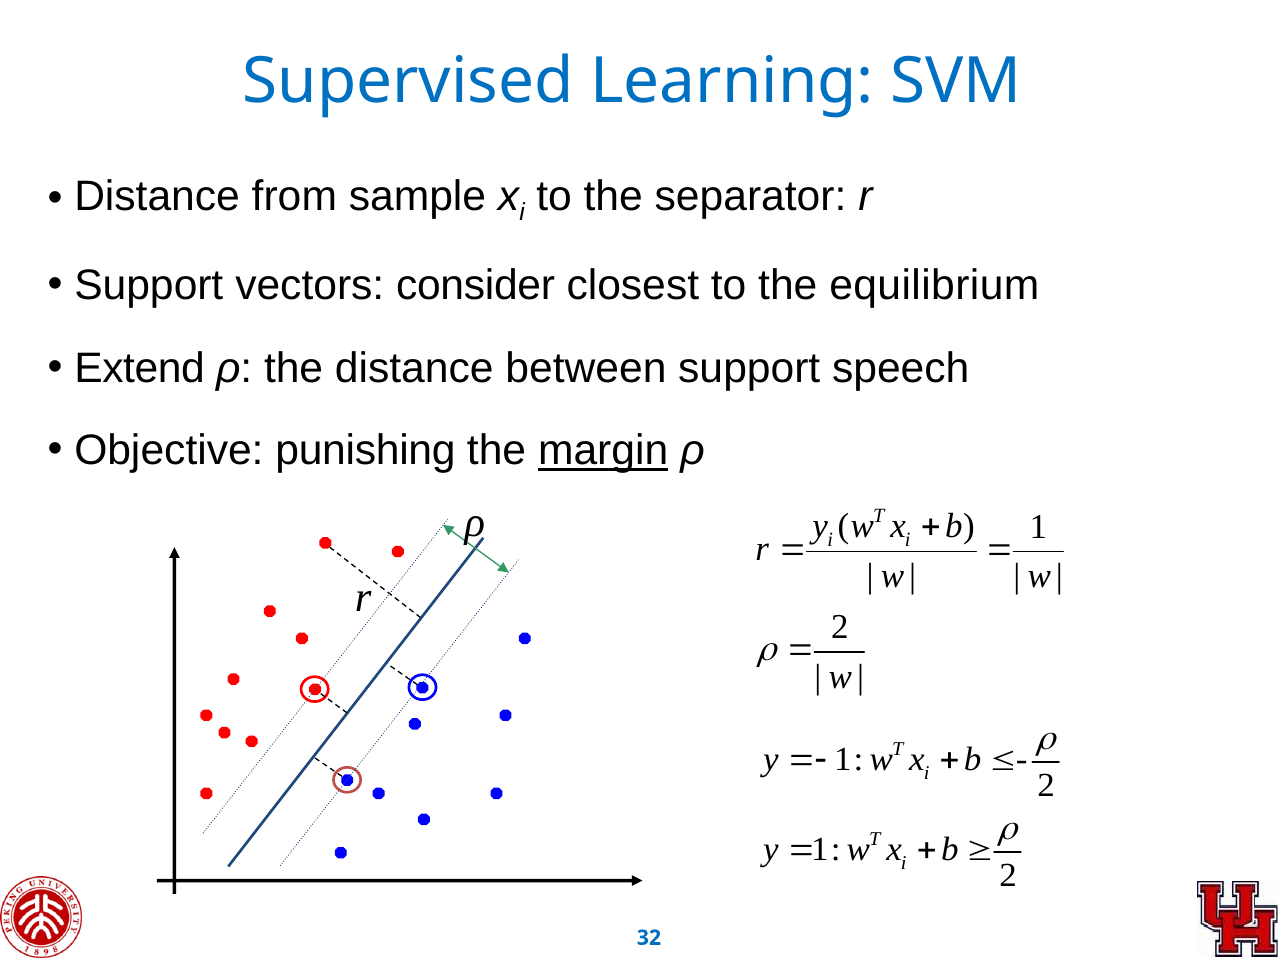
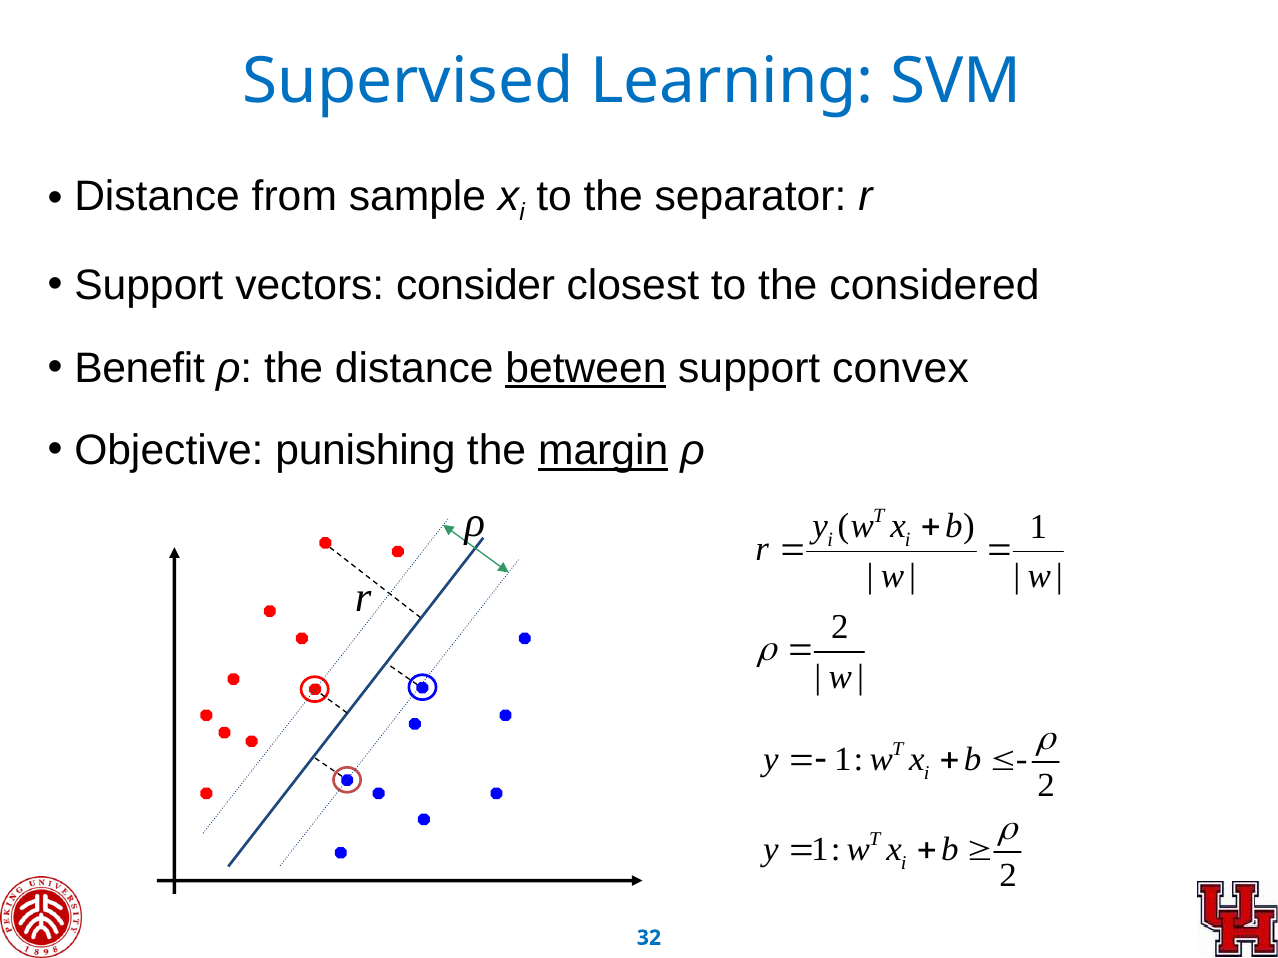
equilibrium: equilibrium -> considered
Extend: Extend -> Benefit
between underline: none -> present
speech: speech -> convex
